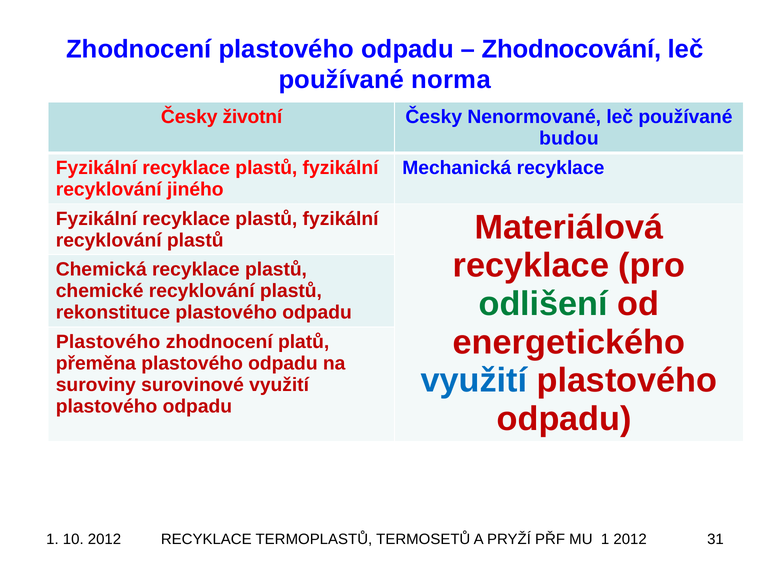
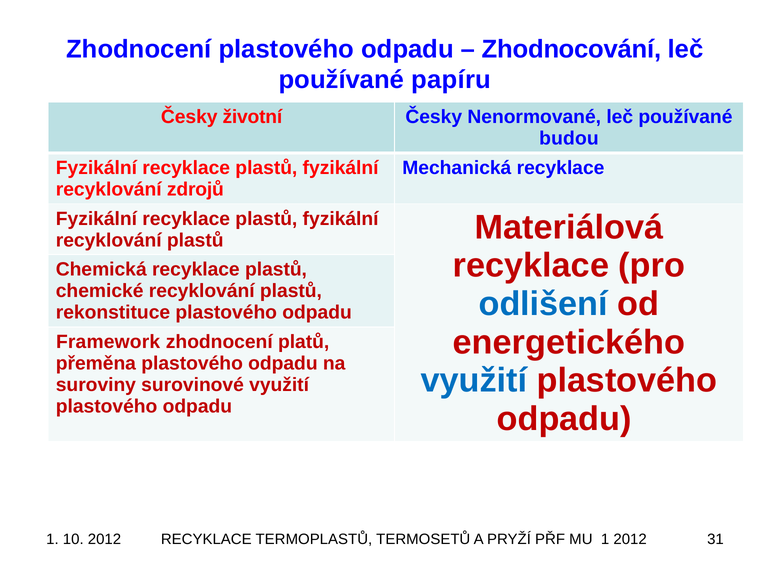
norma: norma -> papíru
jiného: jiného -> zdrojů
odlišení colour: green -> blue
Plastového at (108, 342): Plastového -> Framework
